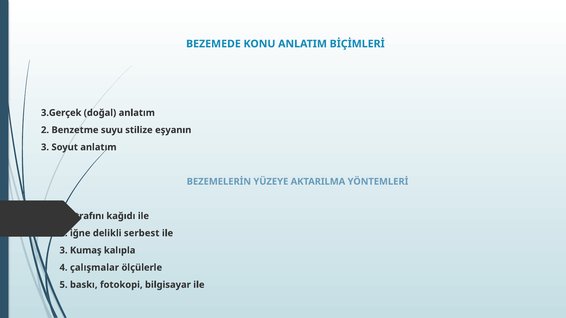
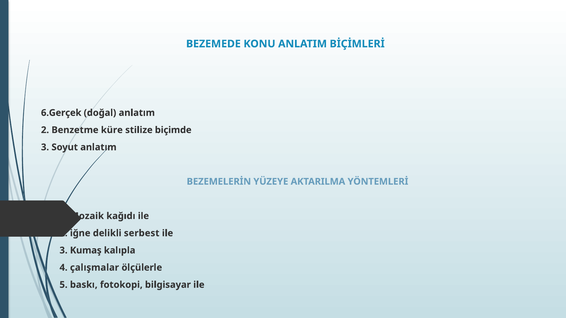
3.Gerçek: 3.Gerçek -> 6.Gerçek
suyu: suyu -> küre
eşyanın: eşyanın -> biçimde
Etrafını: Etrafını -> Mozaik
